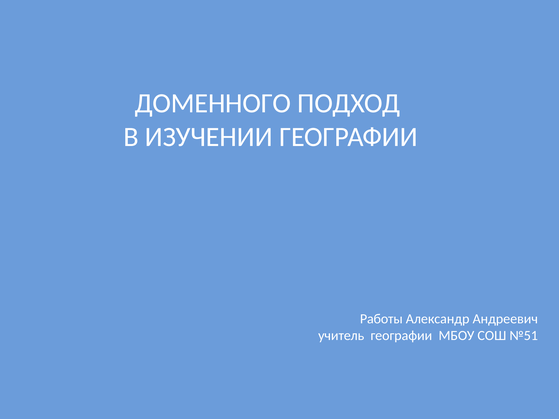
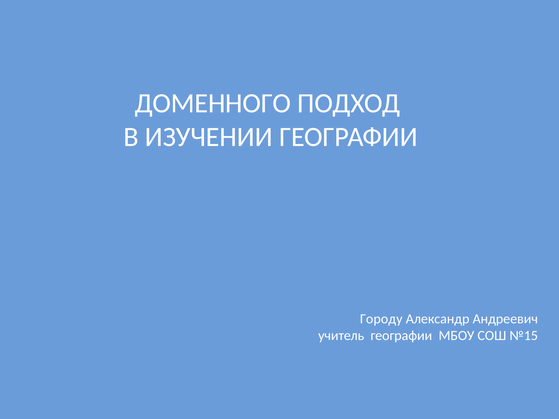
Работы: Работы -> Городу
№51: №51 -> №15
